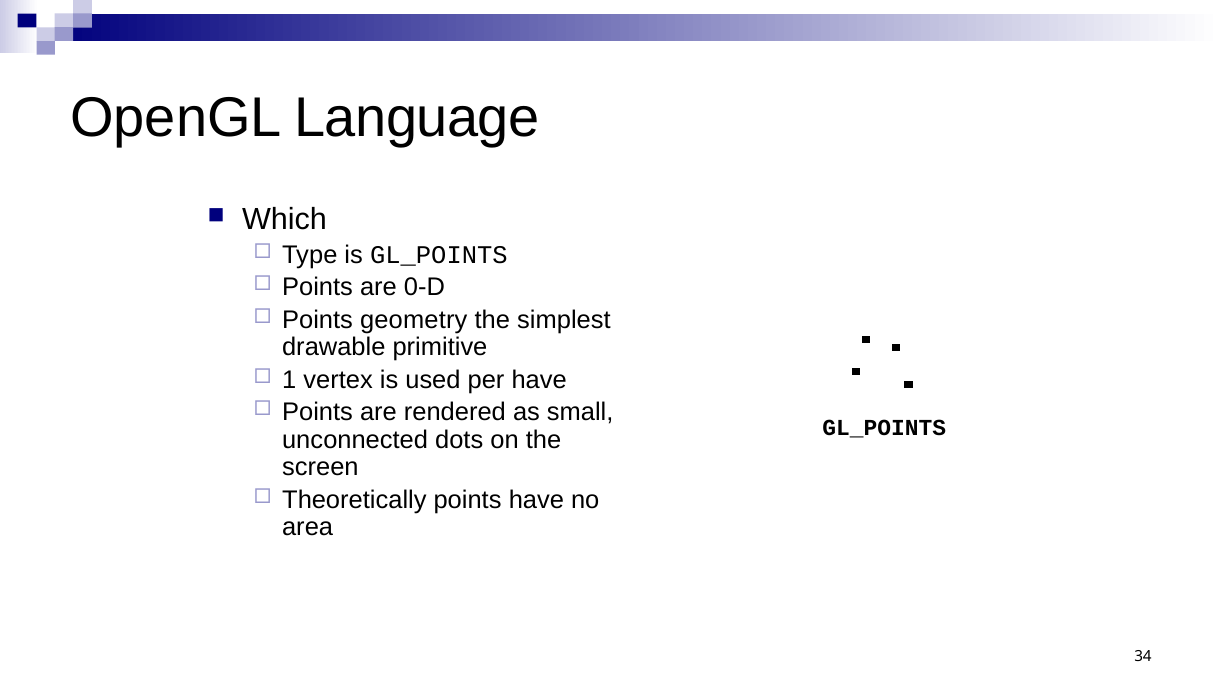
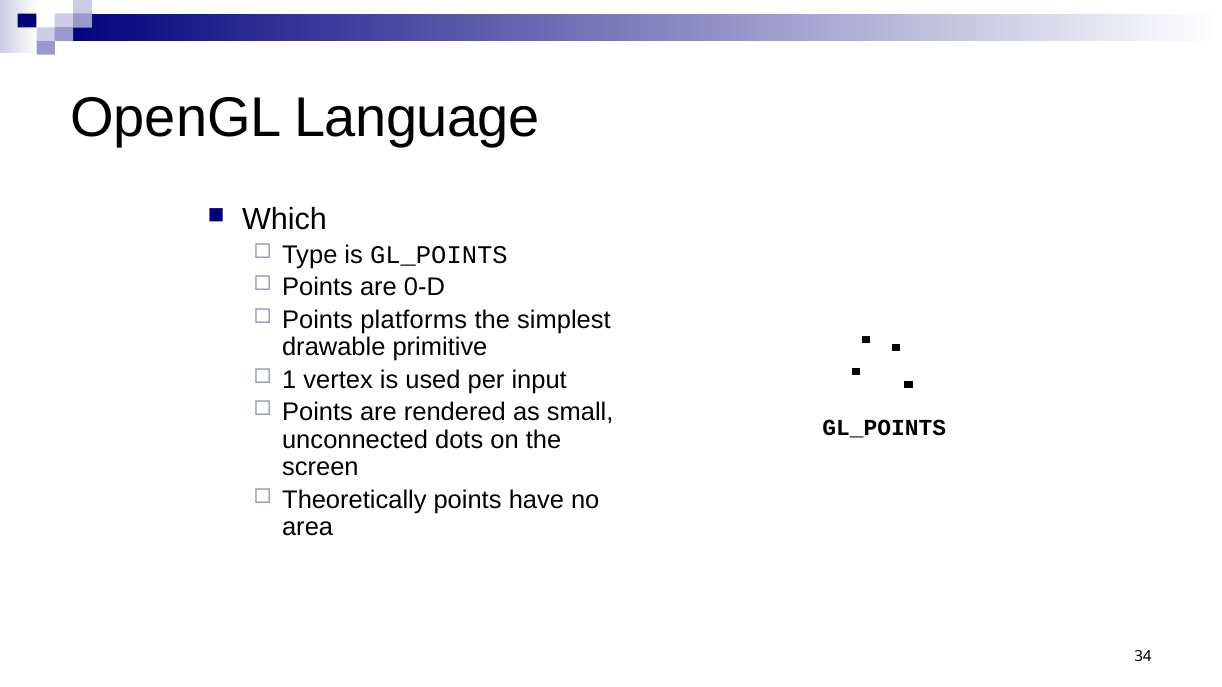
geometry: geometry -> platforms
per have: have -> input
